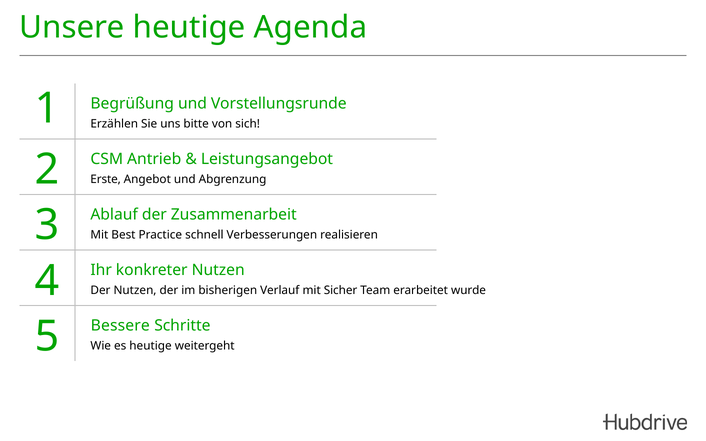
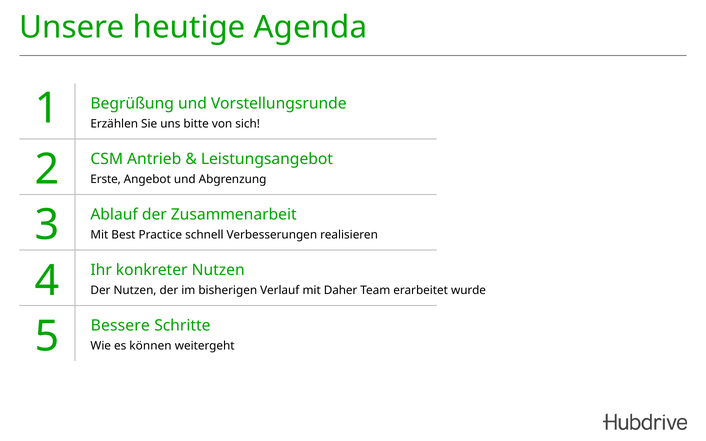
Sicher: Sicher -> Daher
es heutige: heutige -> können
